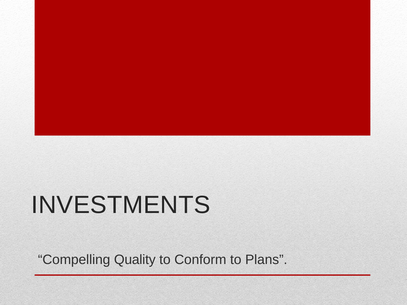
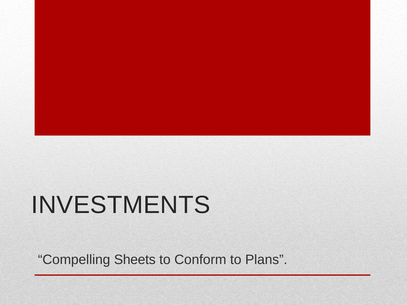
Quality: Quality -> Sheets
